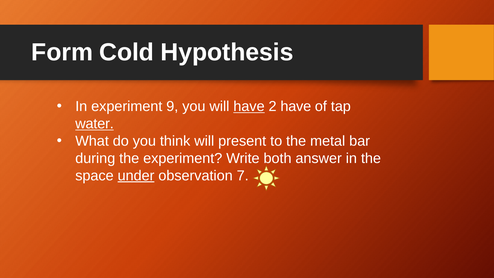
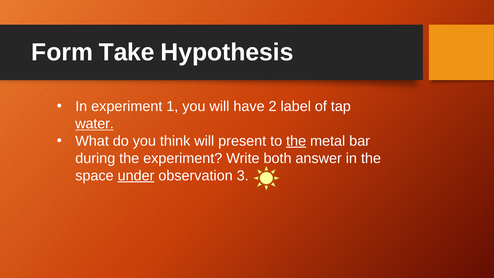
Cold: Cold -> Take
9: 9 -> 1
have at (249, 106) underline: present -> none
2 have: have -> label
the at (296, 141) underline: none -> present
7: 7 -> 3
